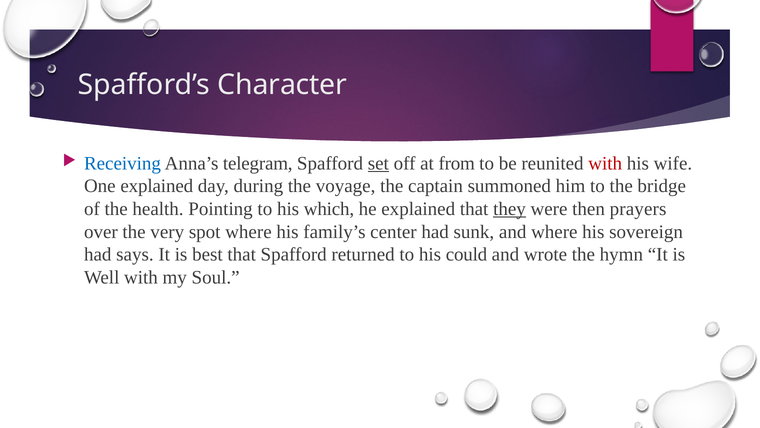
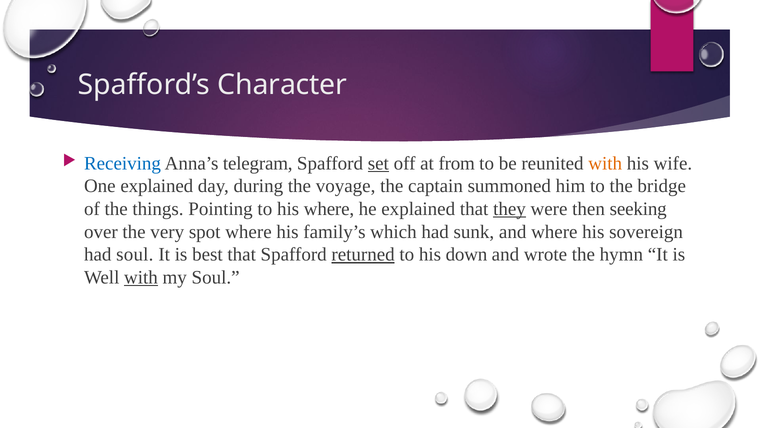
with at (605, 163) colour: red -> orange
health: health -> things
his which: which -> where
prayers: prayers -> seeking
center: center -> which
had says: says -> soul
returned underline: none -> present
could: could -> down
with at (141, 277) underline: none -> present
